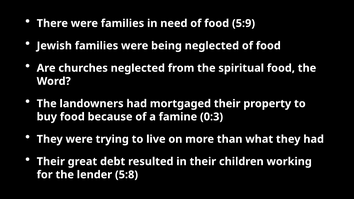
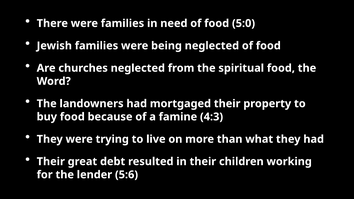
5:9: 5:9 -> 5:0
0:3: 0:3 -> 4:3
5:8: 5:8 -> 5:6
